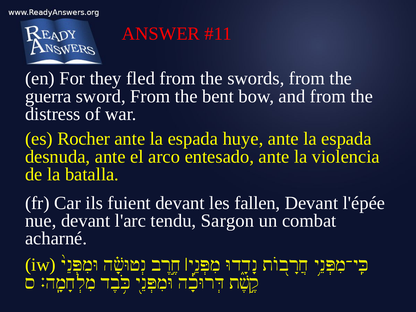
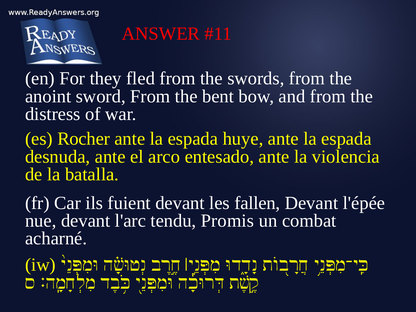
guerra: guerra -> anoint
Sargon: Sargon -> Promis
